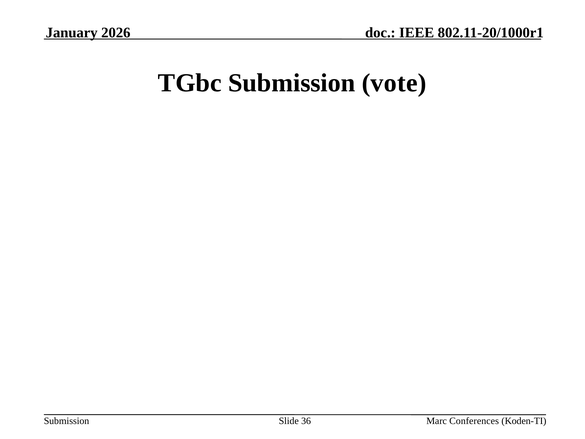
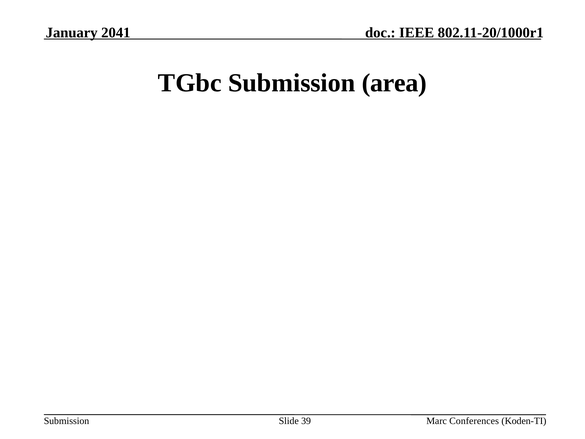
2026: 2026 -> 2041
vote: vote -> area
36: 36 -> 39
